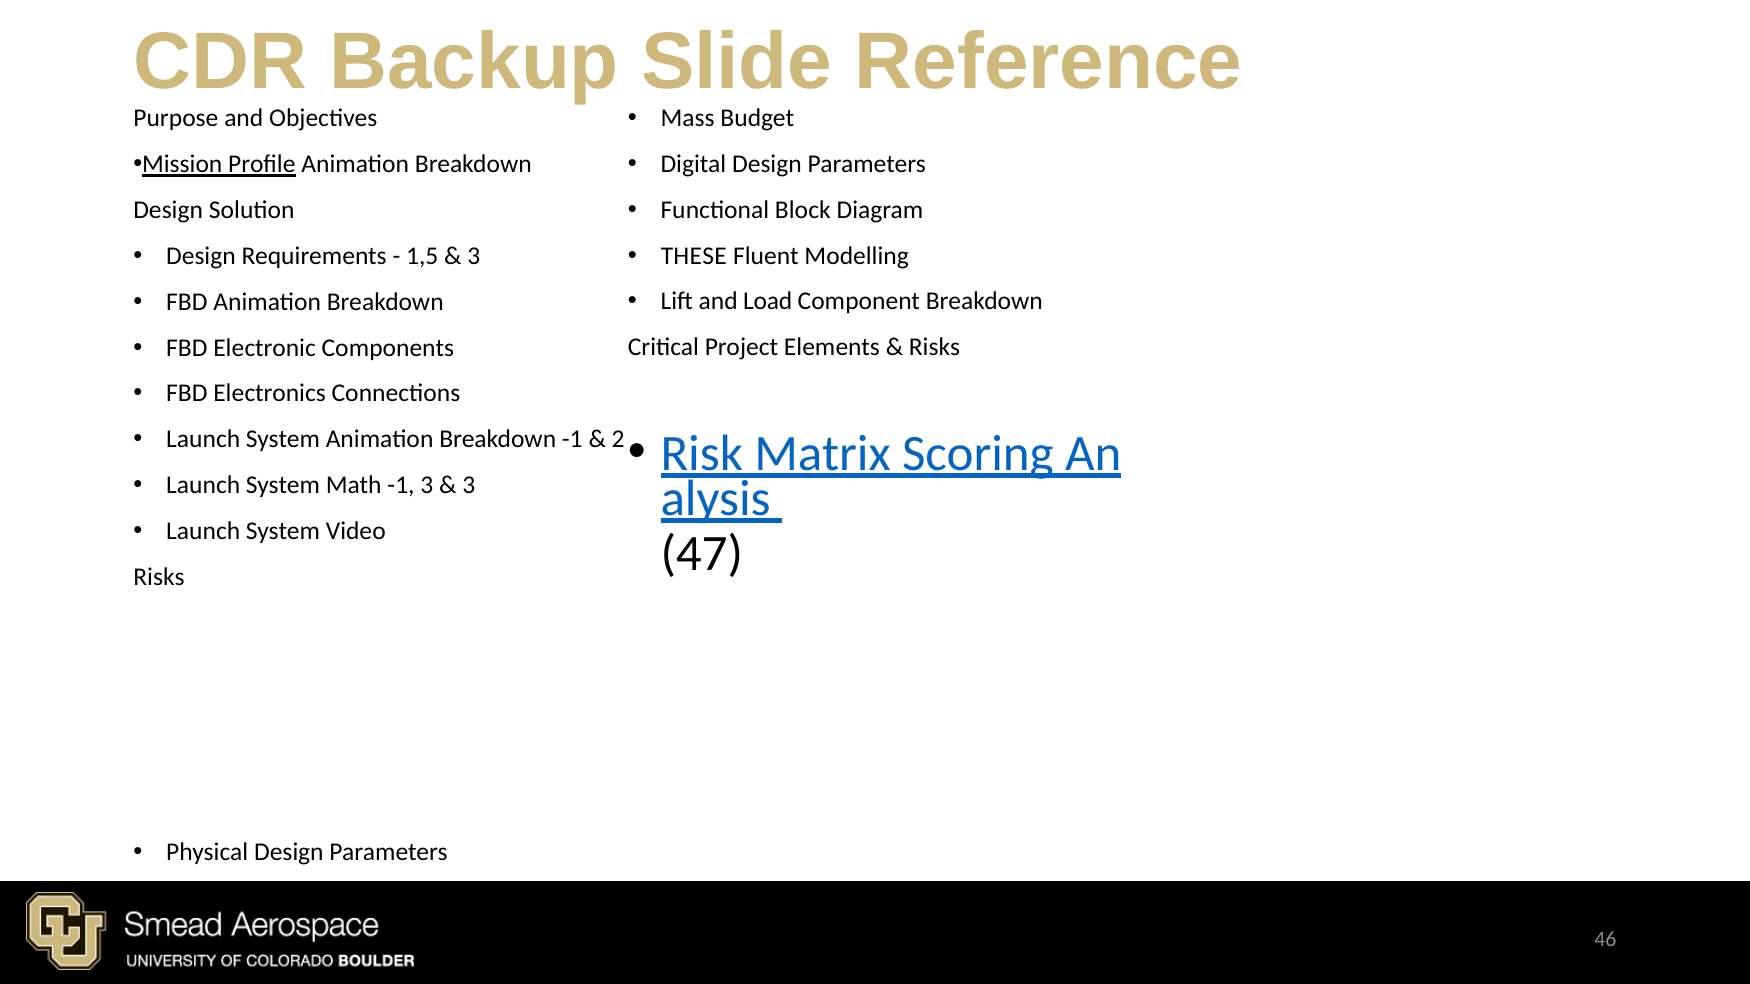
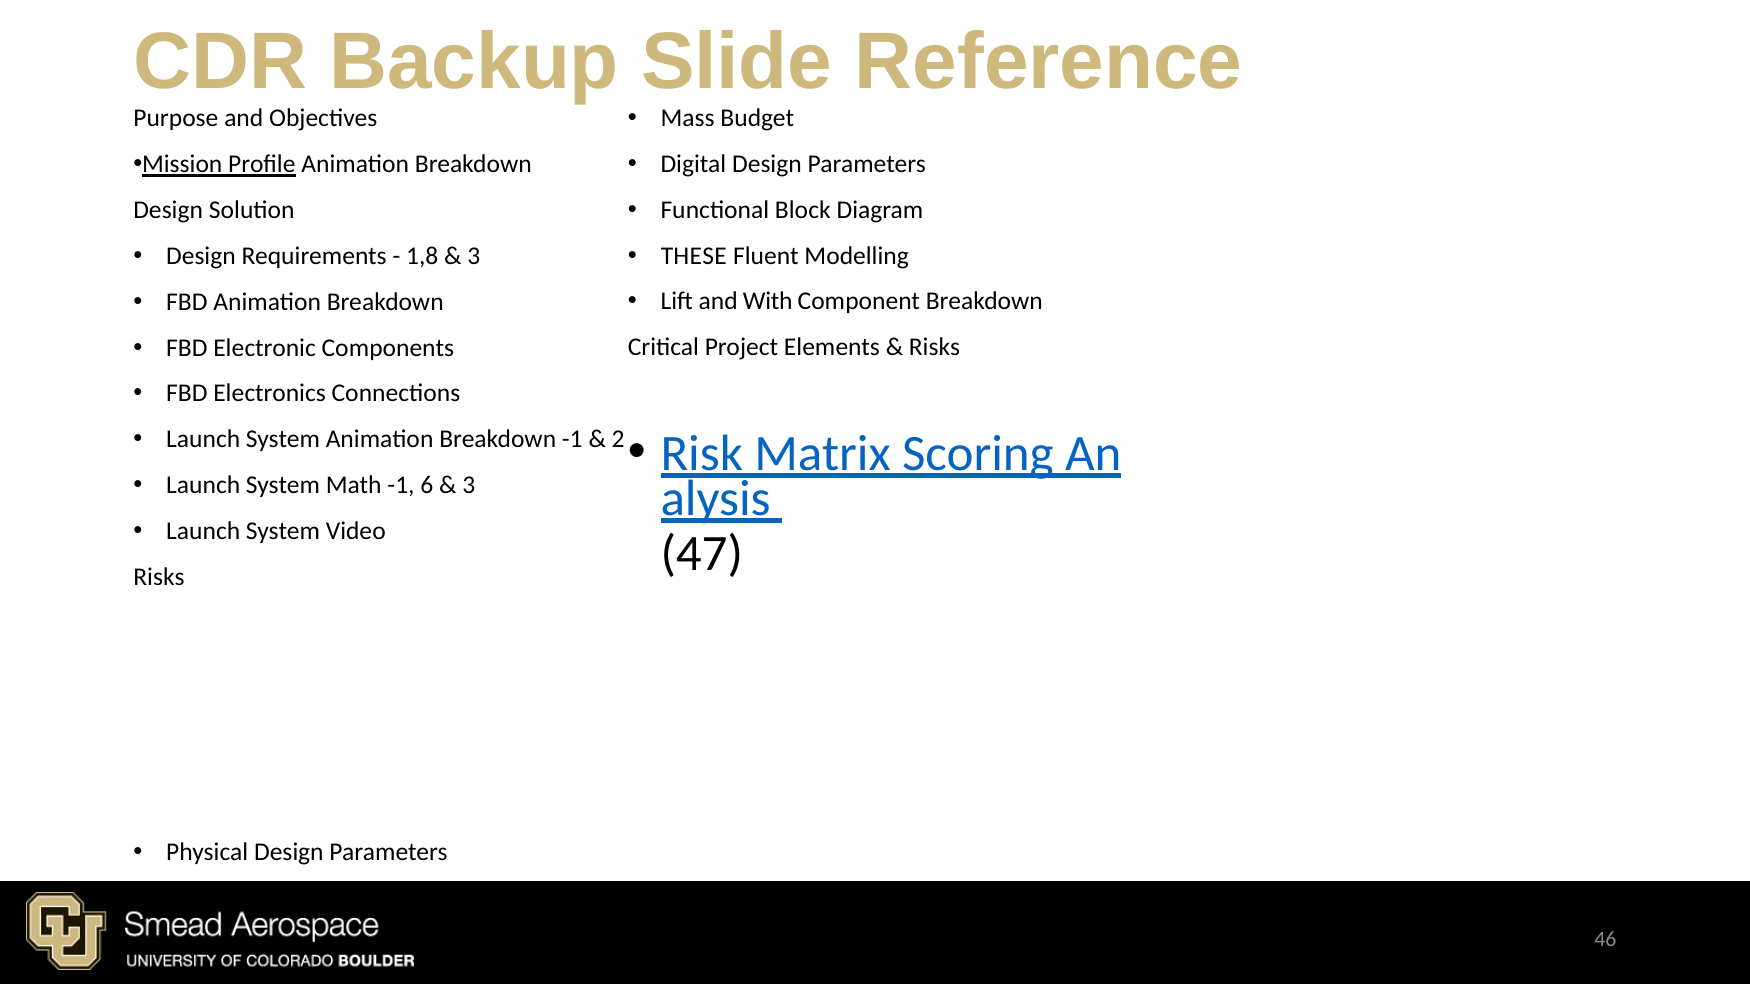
1,5: 1,5 -> 1,8
Load: Load -> With
-1 3: 3 -> 6
